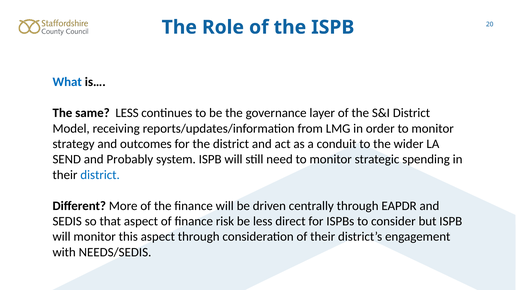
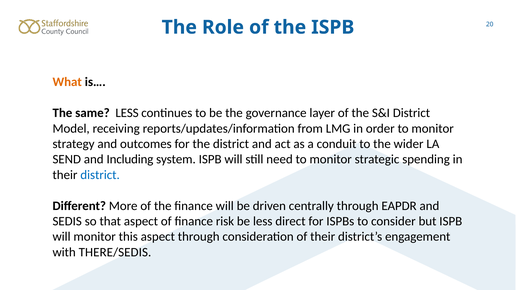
What colour: blue -> orange
Probably: Probably -> Including
NEEDS/SEDIS: NEEDS/SEDIS -> THERE/SEDIS
